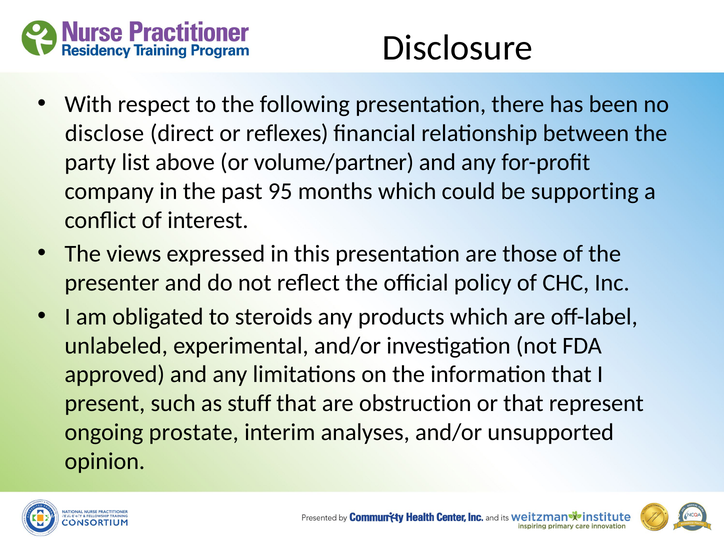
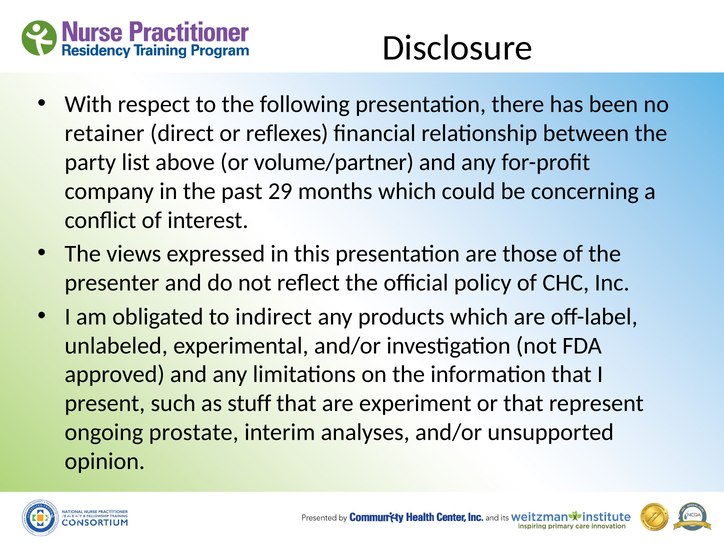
disclose: disclose -> retainer
95: 95 -> 29
supporting: supporting -> concerning
steroids: steroids -> indirect
obstruction: obstruction -> experiment
